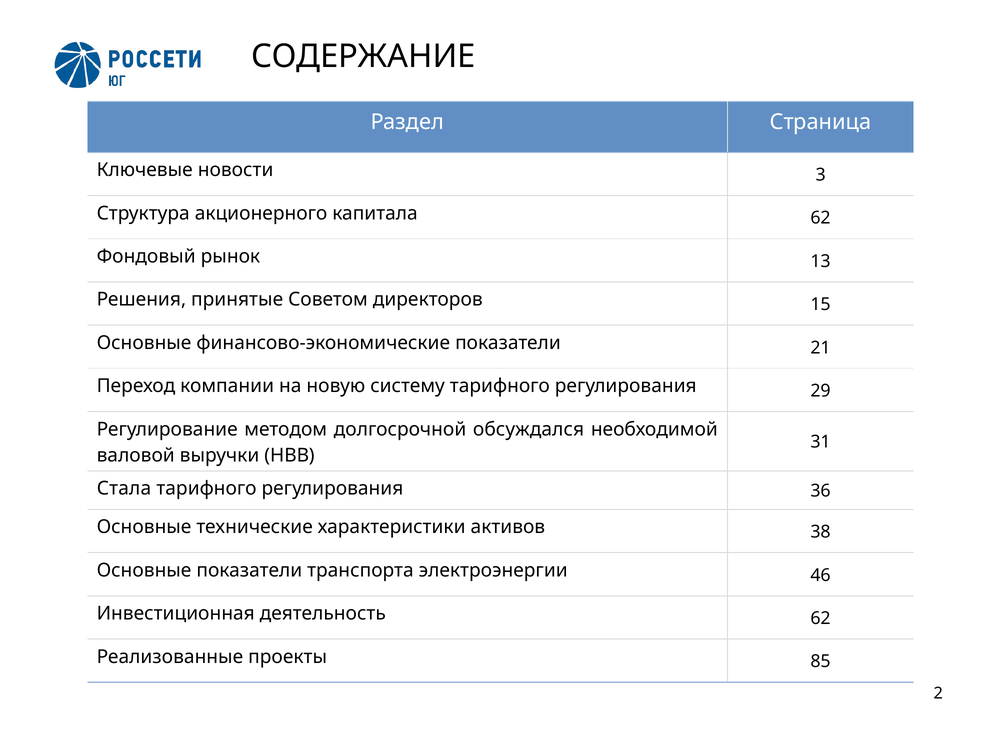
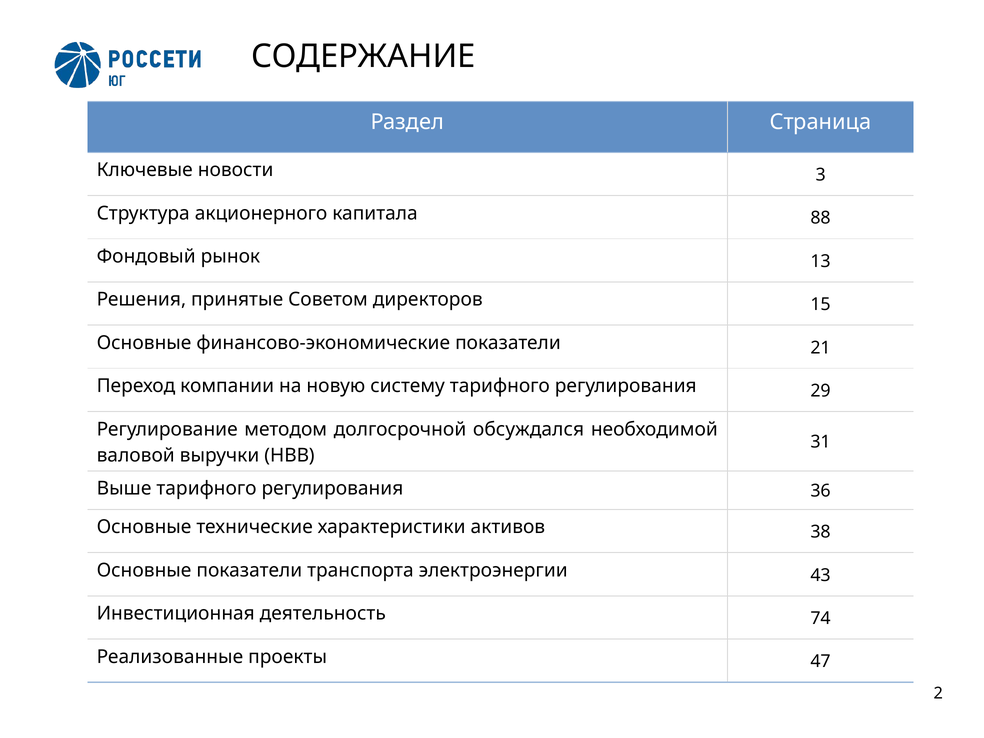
капитала 62: 62 -> 88
Стала: Стала -> Выше
46: 46 -> 43
деятельность 62: 62 -> 74
85: 85 -> 47
